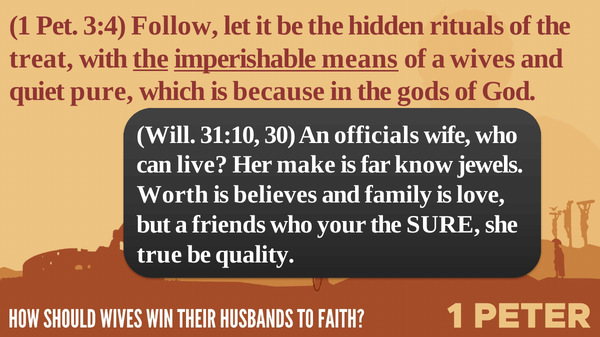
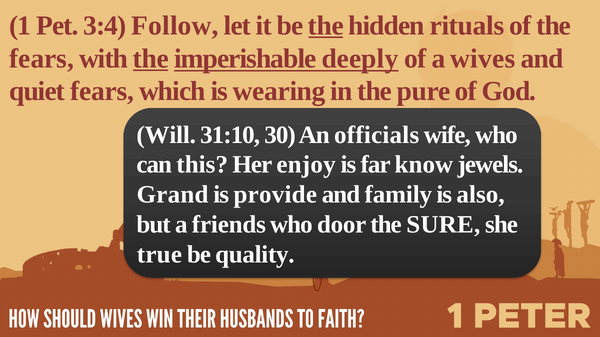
the at (326, 26) underline: none -> present
treat at (42, 59): treat -> fears
means: means -> deeply
quiet pure: pure -> fears
because: because -> wearing
gods: gods -> pure
live: live -> this
make: make -> enjoy
Worth: Worth -> Grand
believes: believes -> provide
love: love -> also
your: your -> door
